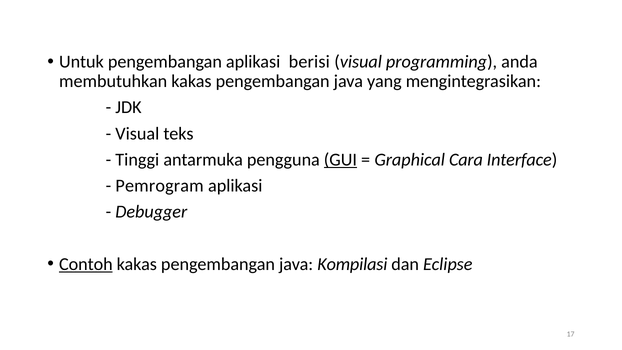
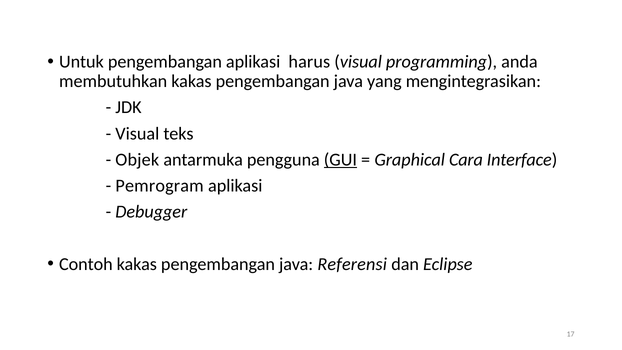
berisi: berisi -> harus
Tinggi: Tinggi -> Objek
Contoh underline: present -> none
Kompilasi: Kompilasi -> Referensi
